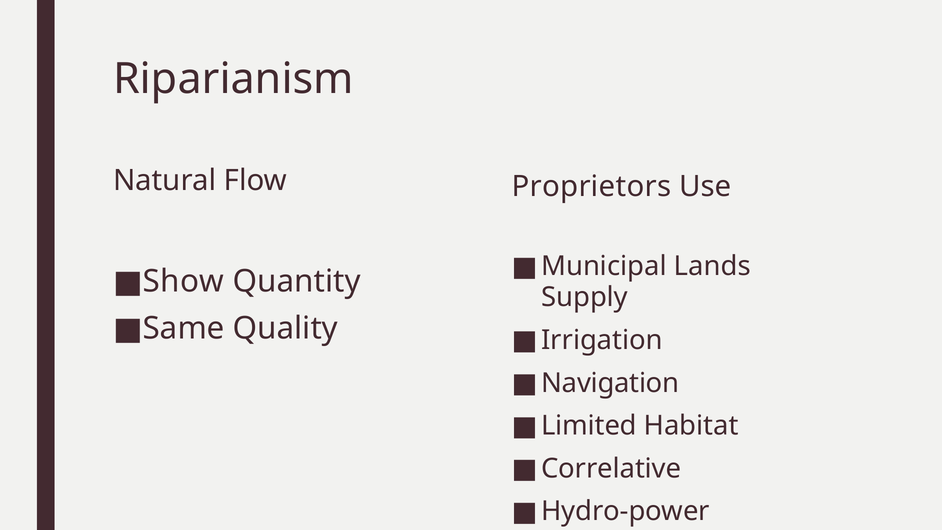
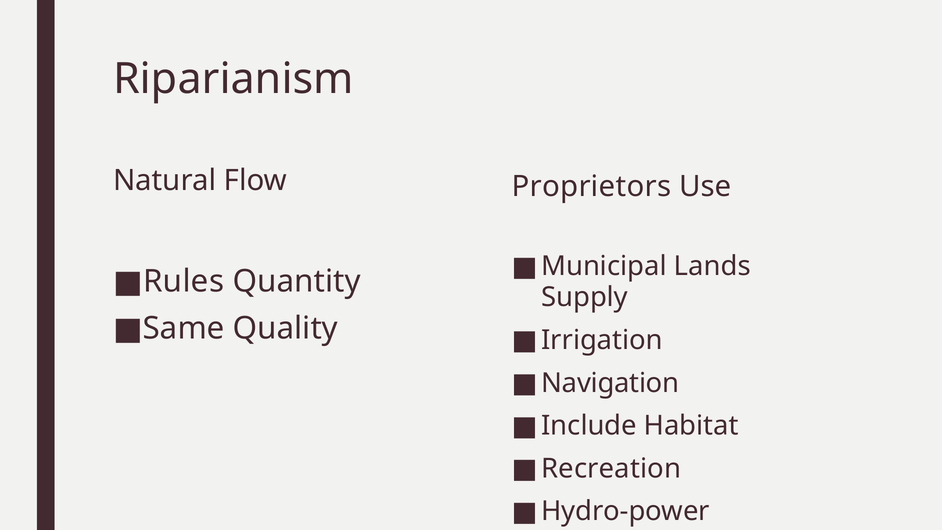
Show: Show -> Rules
Limited: Limited -> Include
Correlative: Correlative -> Recreation
